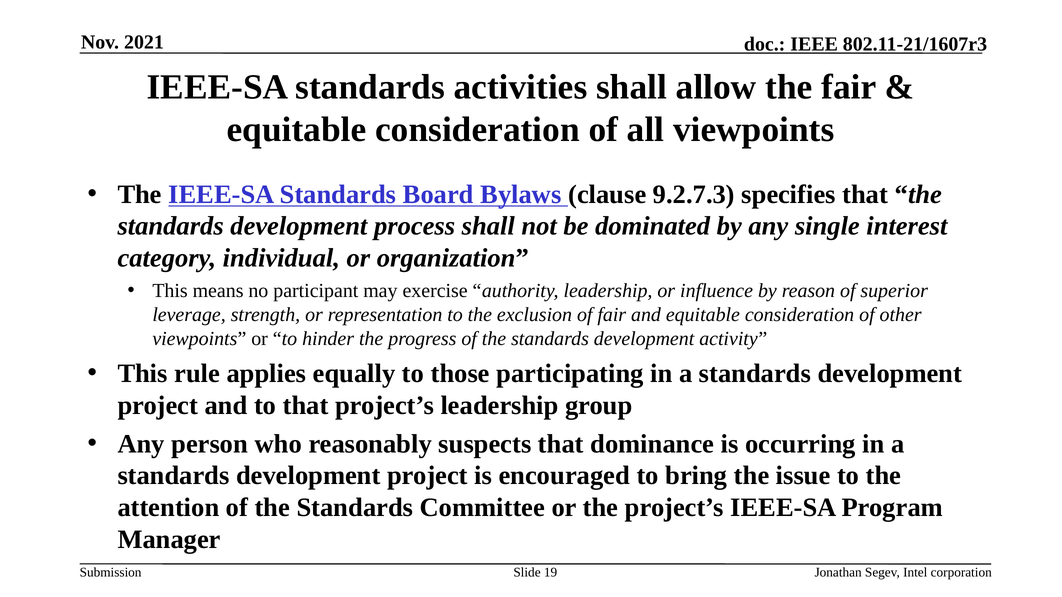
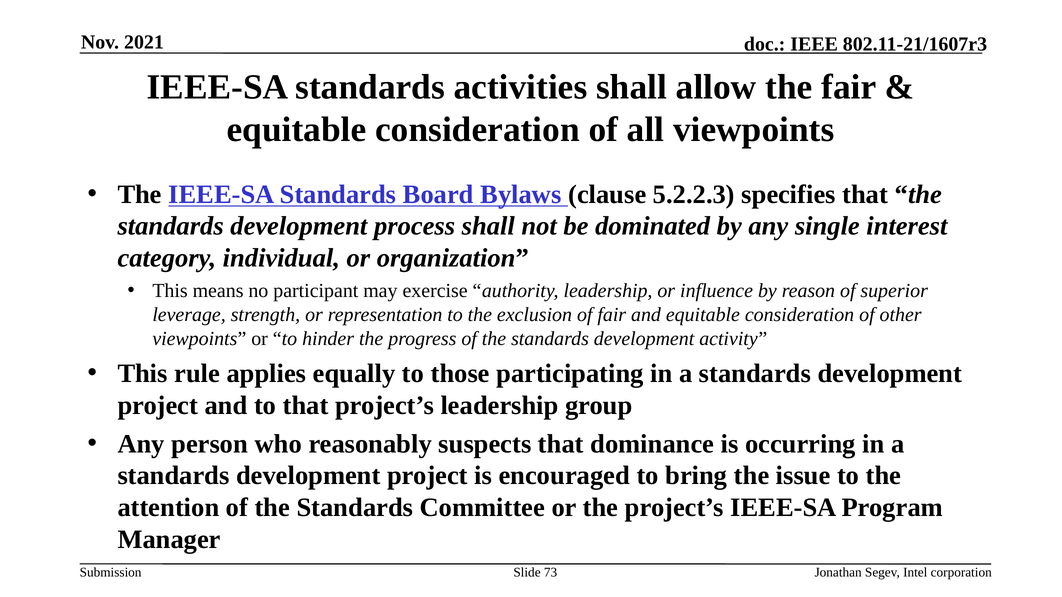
9.2.7.3: 9.2.7.3 -> 5.2.2.3
19: 19 -> 73
